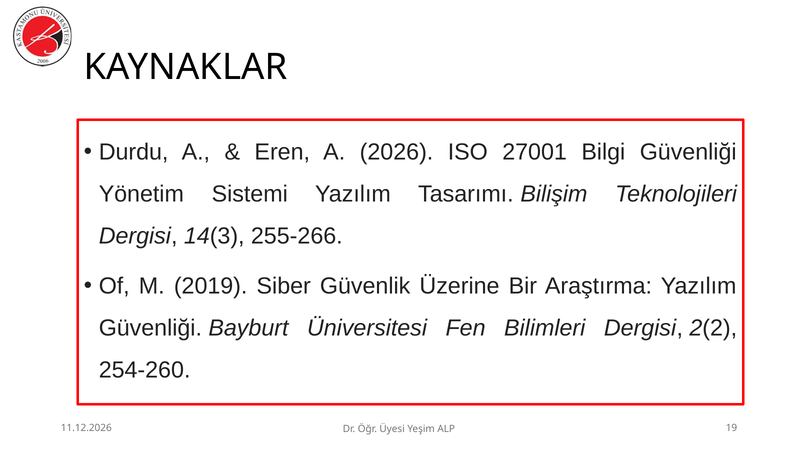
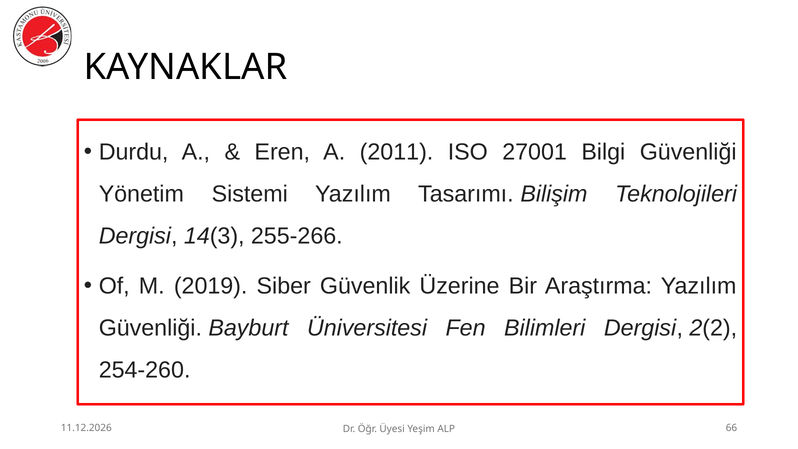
2026: 2026 -> 2011
19: 19 -> 66
